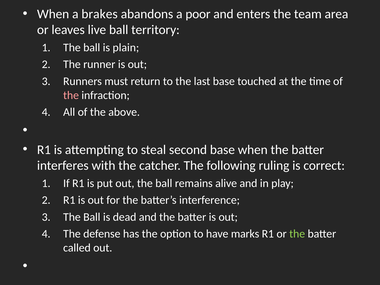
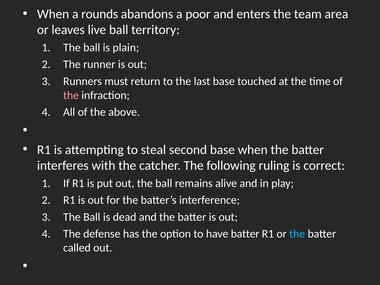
brakes: brakes -> rounds
have marks: marks -> batter
the at (297, 234) colour: light green -> light blue
